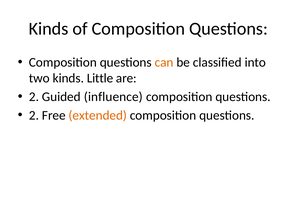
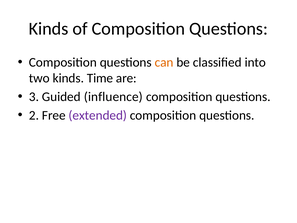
Little: Little -> Time
2 at (34, 97): 2 -> 3
extended colour: orange -> purple
